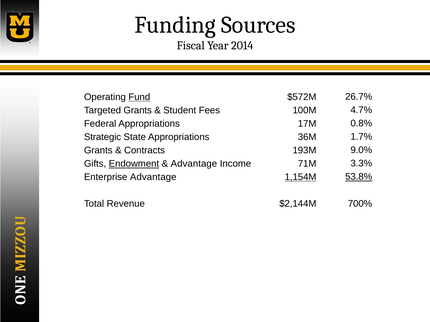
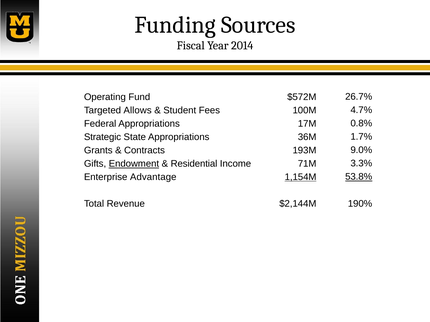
Fund underline: present -> none
Targeted Grants: Grants -> Allows
Advantage at (194, 164): Advantage -> Residential
700%: 700% -> 190%
